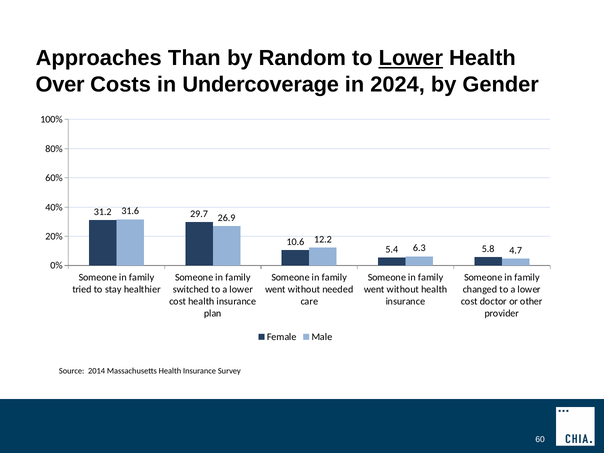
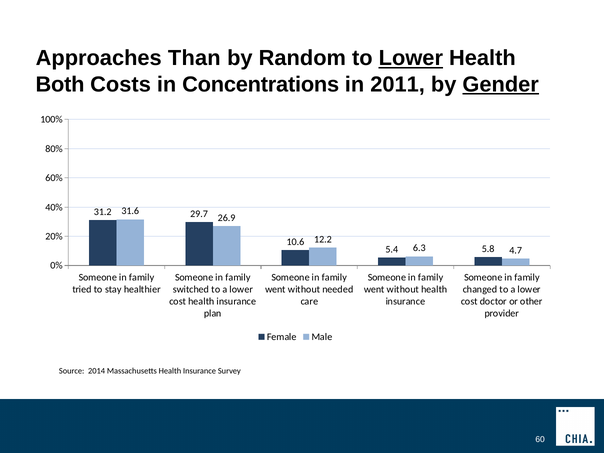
Over: Over -> Both
Undercoverage: Undercoverage -> Concentrations
2024: 2024 -> 2011
Gender underline: none -> present
